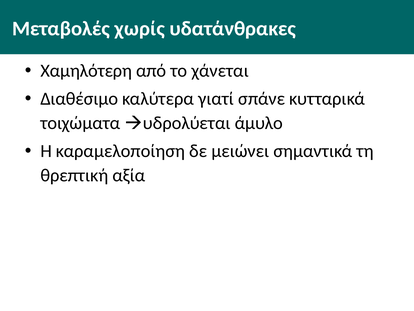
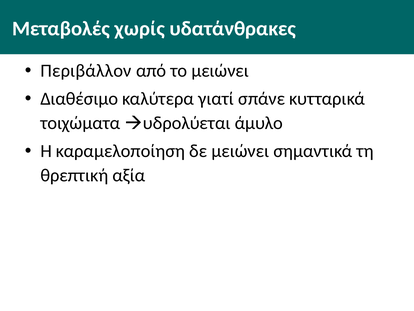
Χαμηλότερη: Χαμηλότερη -> Περιβάλλον
το χάνεται: χάνεται -> μειώνει
